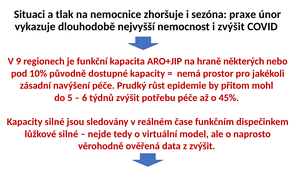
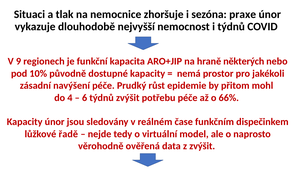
i zvýšit: zvýšit -> týdnů
5: 5 -> 4
45%: 45% -> 66%
Kapacity silné: silné -> únor
lůžkové silné: silné -> řadě
